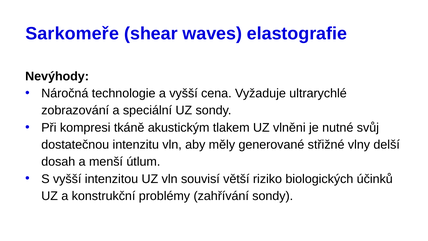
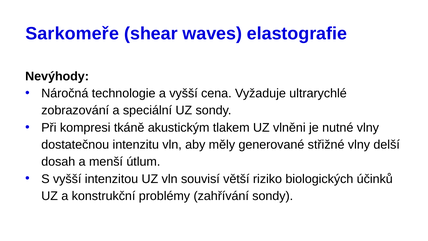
nutné svůj: svůj -> vlny
